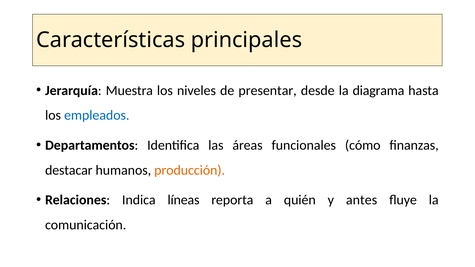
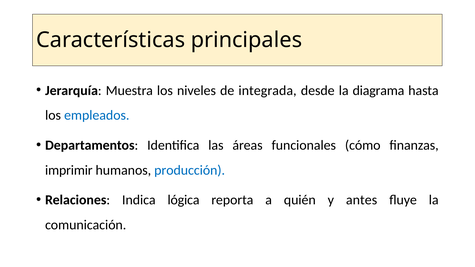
presentar: presentar -> integrada
destacar: destacar -> imprimir
producción colour: orange -> blue
líneas: líneas -> lógica
